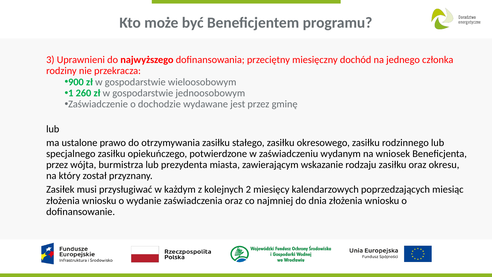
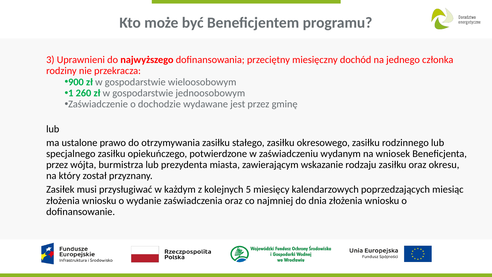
2: 2 -> 5
